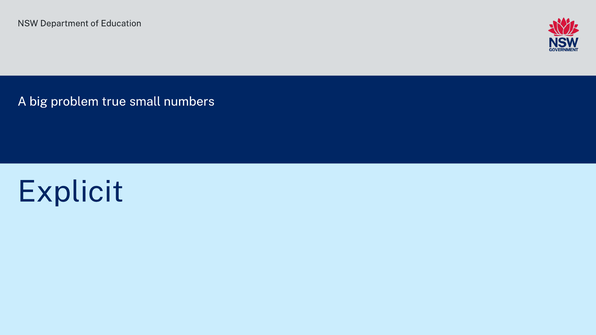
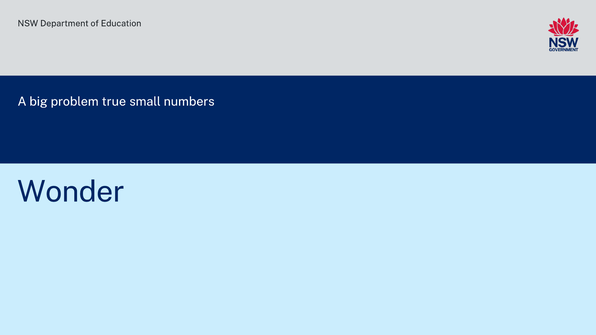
Explicit: Explicit -> Wonder
